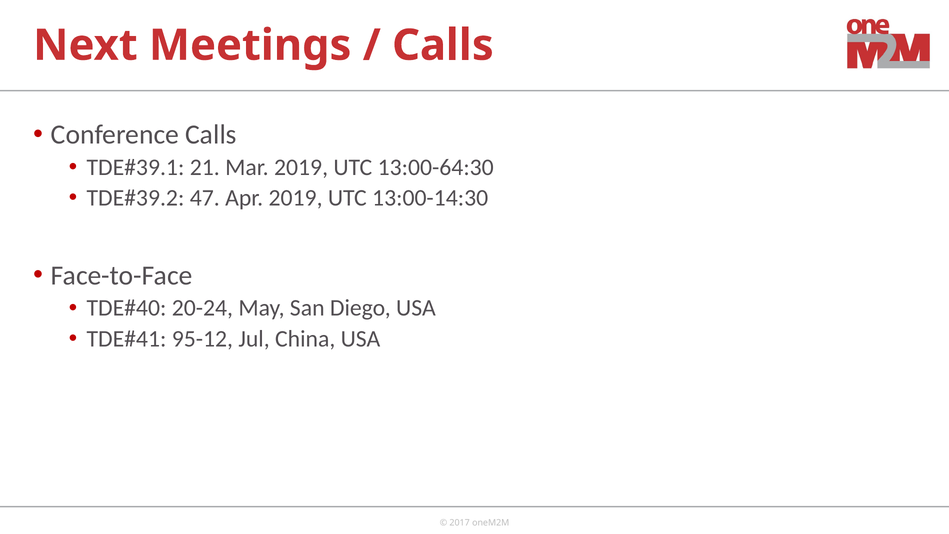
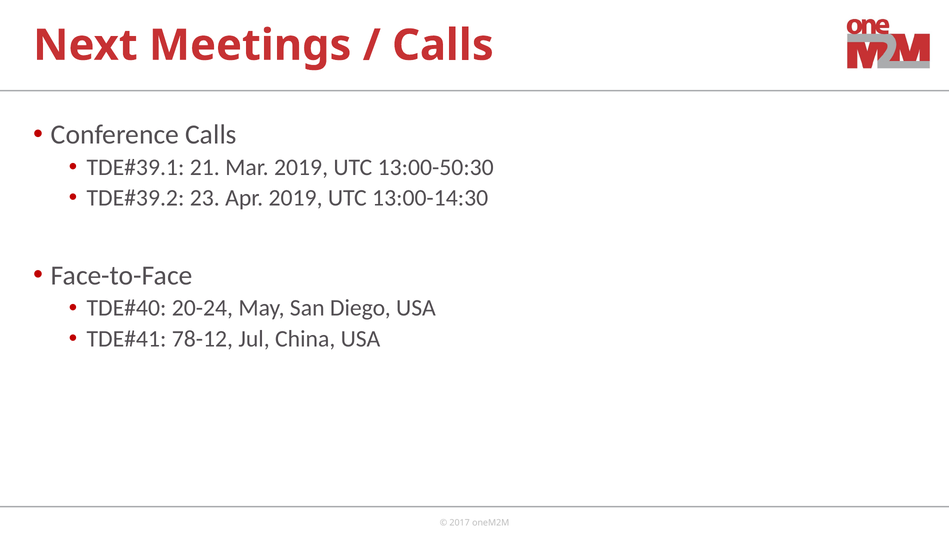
13:00-64:30: 13:00-64:30 -> 13:00-50:30
47: 47 -> 23
95-12: 95-12 -> 78-12
